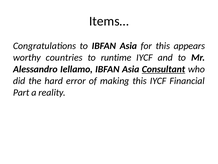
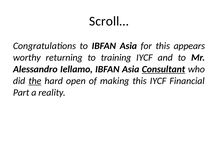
Items…: Items… -> Scroll…
countries: countries -> returning
runtime: runtime -> training
the underline: none -> present
error: error -> open
